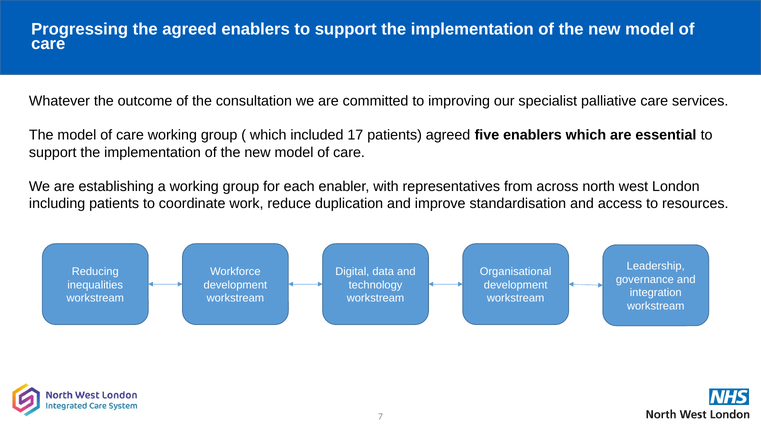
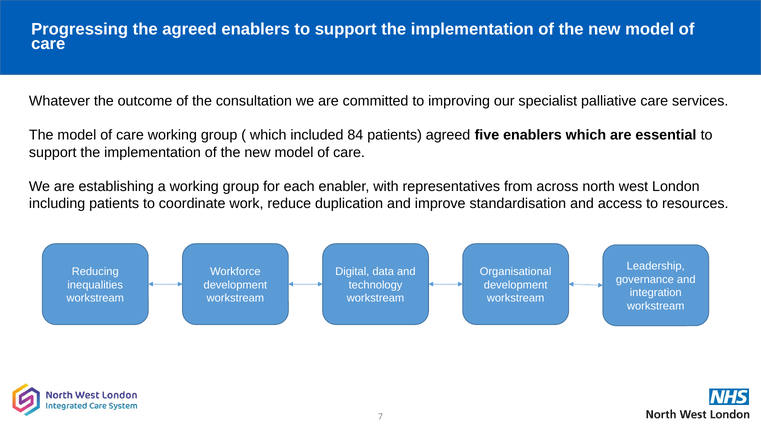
17: 17 -> 84
